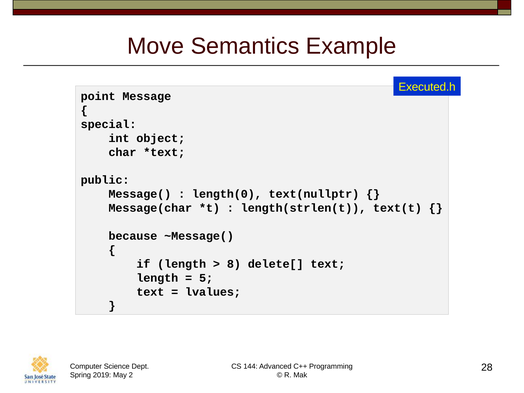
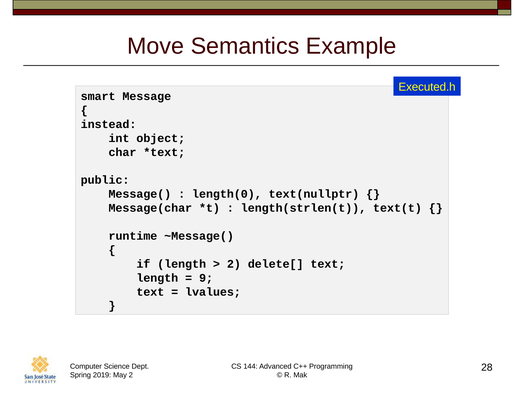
point: point -> smart
special: special -> instead
because: because -> runtime
8 at (234, 264): 8 -> 2
5: 5 -> 9
